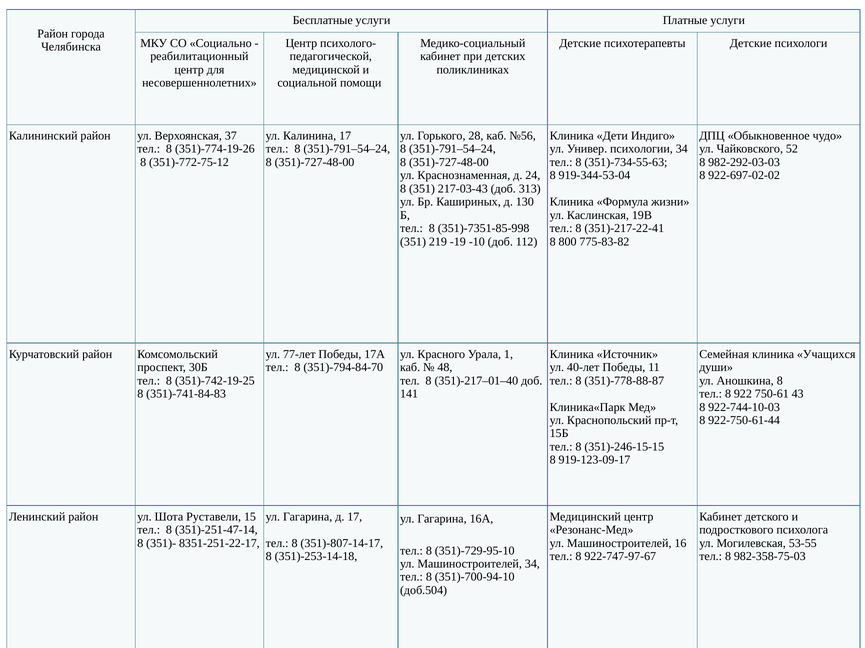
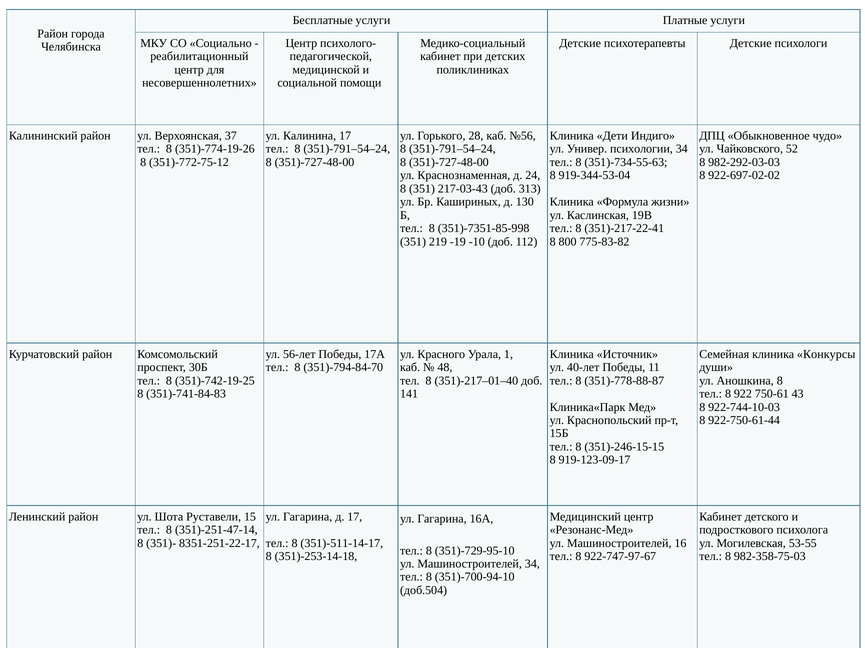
77-лет: 77-лет -> 56-лет
Учащихся: Учащихся -> Конкурсы
351)-807-14-17: 351)-807-14-17 -> 351)-511-14-17
